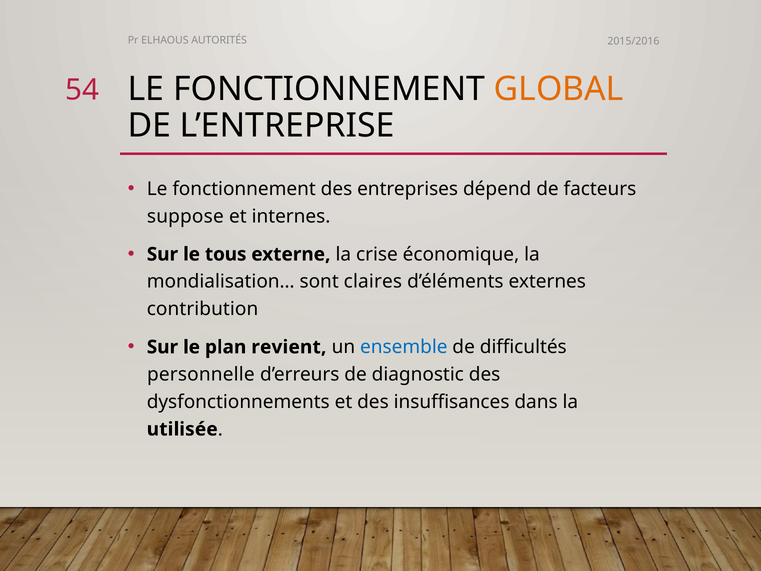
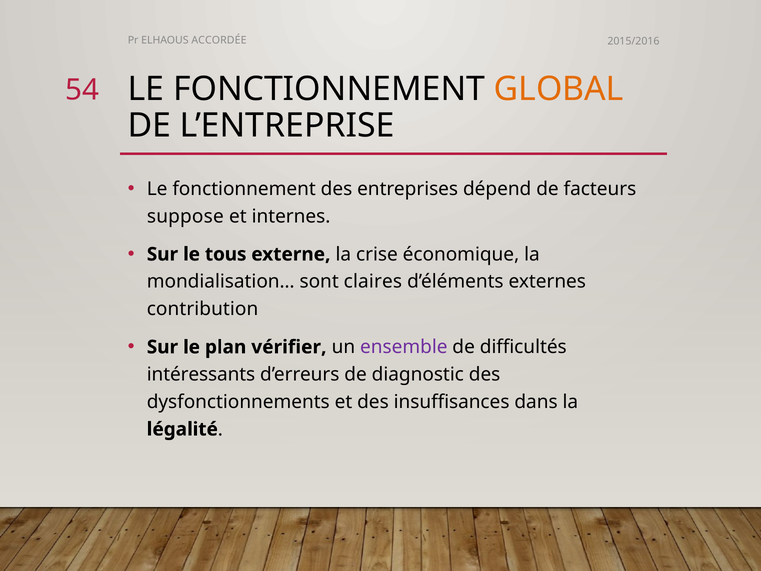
AUTORITÉS: AUTORITÉS -> ACCORDÉE
revient: revient -> vérifier
ensemble colour: blue -> purple
personnelle: personnelle -> intéressants
utilisée: utilisée -> légalité
